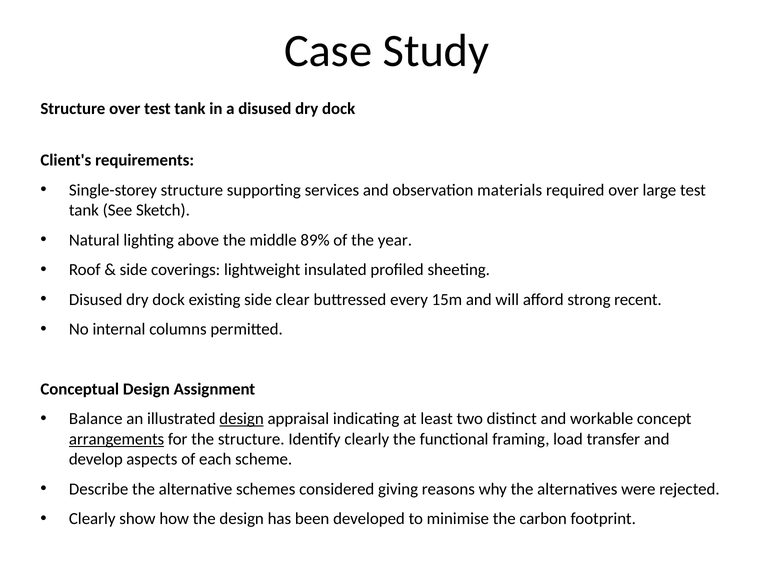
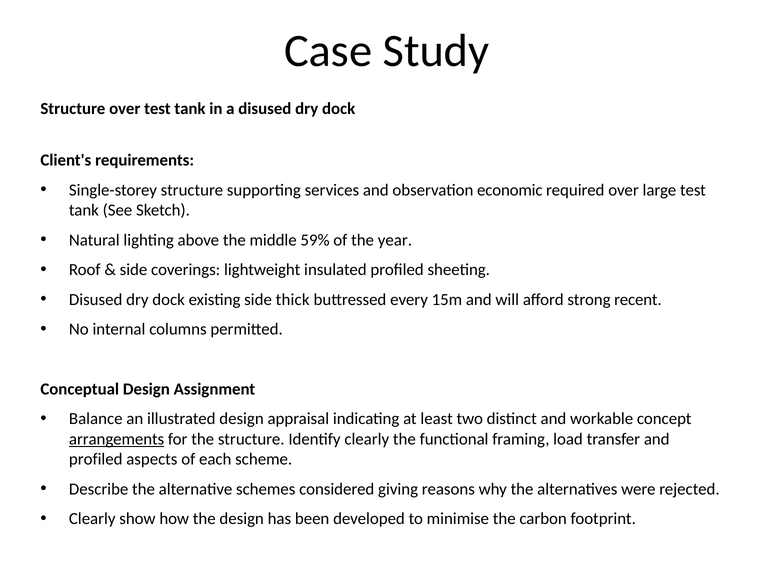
materials: materials -> economic
89%: 89% -> 59%
clear: clear -> thick
design at (242, 419) underline: present -> none
develop at (96, 459): develop -> profiled
